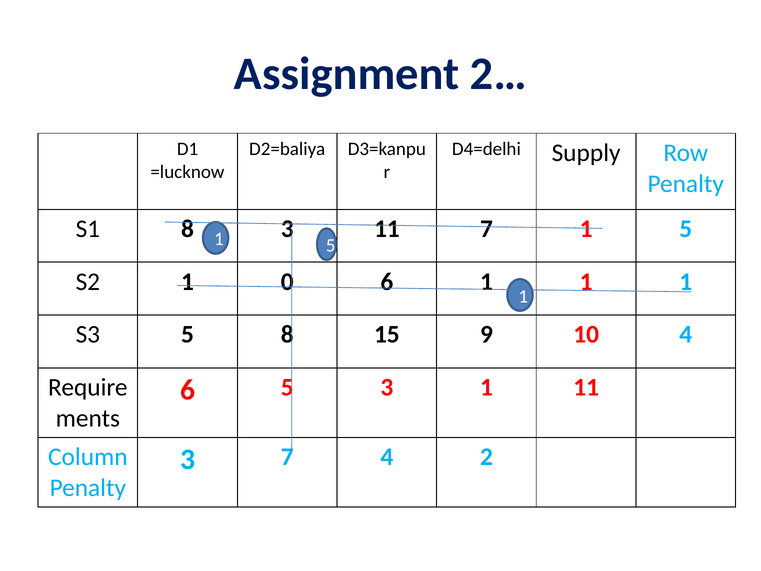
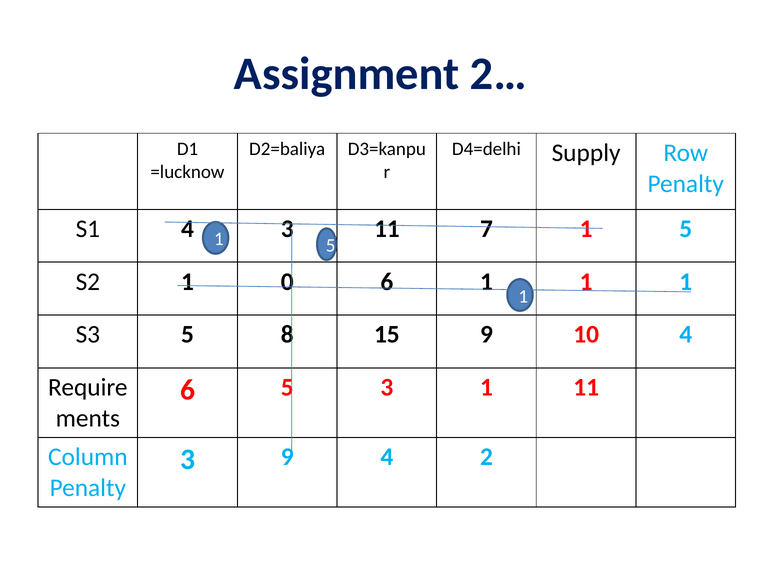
S1 8: 8 -> 4
3 7: 7 -> 9
